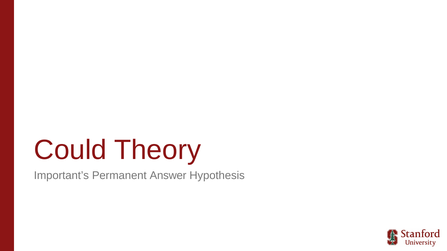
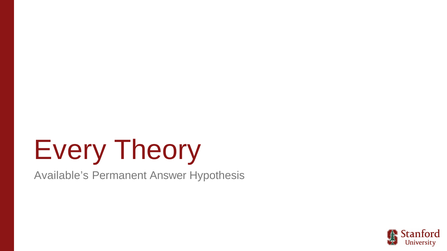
Could: Could -> Every
Important’s: Important’s -> Available’s
